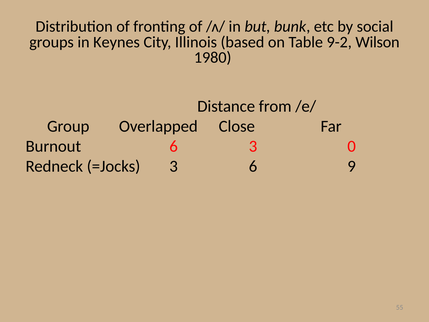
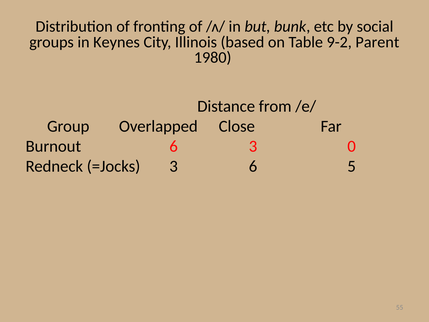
Wilson: Wilson -> Parent
9: 9 -> 5
